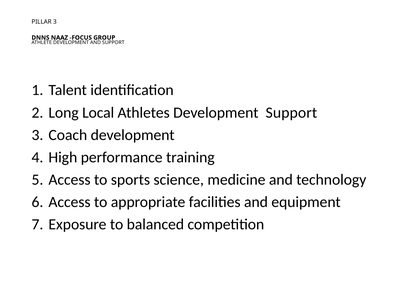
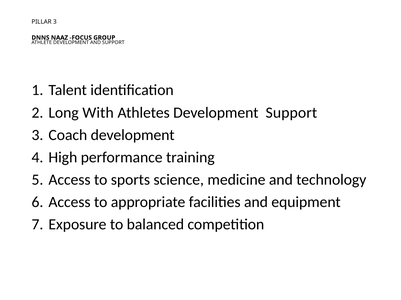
Local: Local -> With
